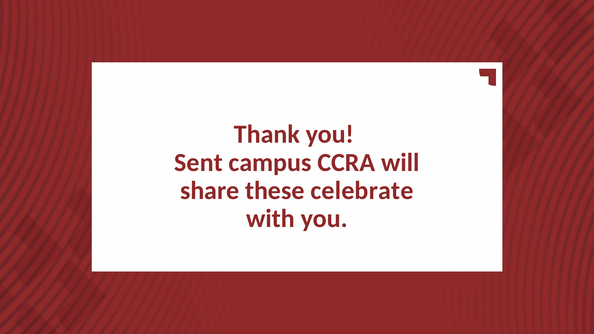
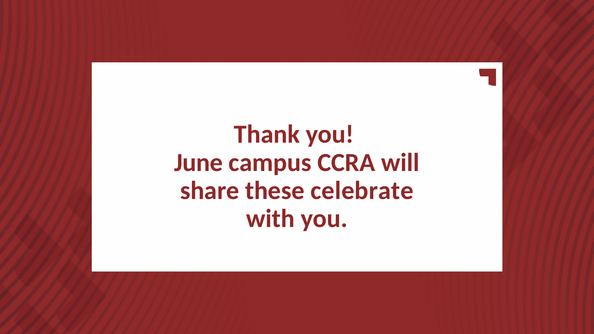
Sent: Sent -> June
